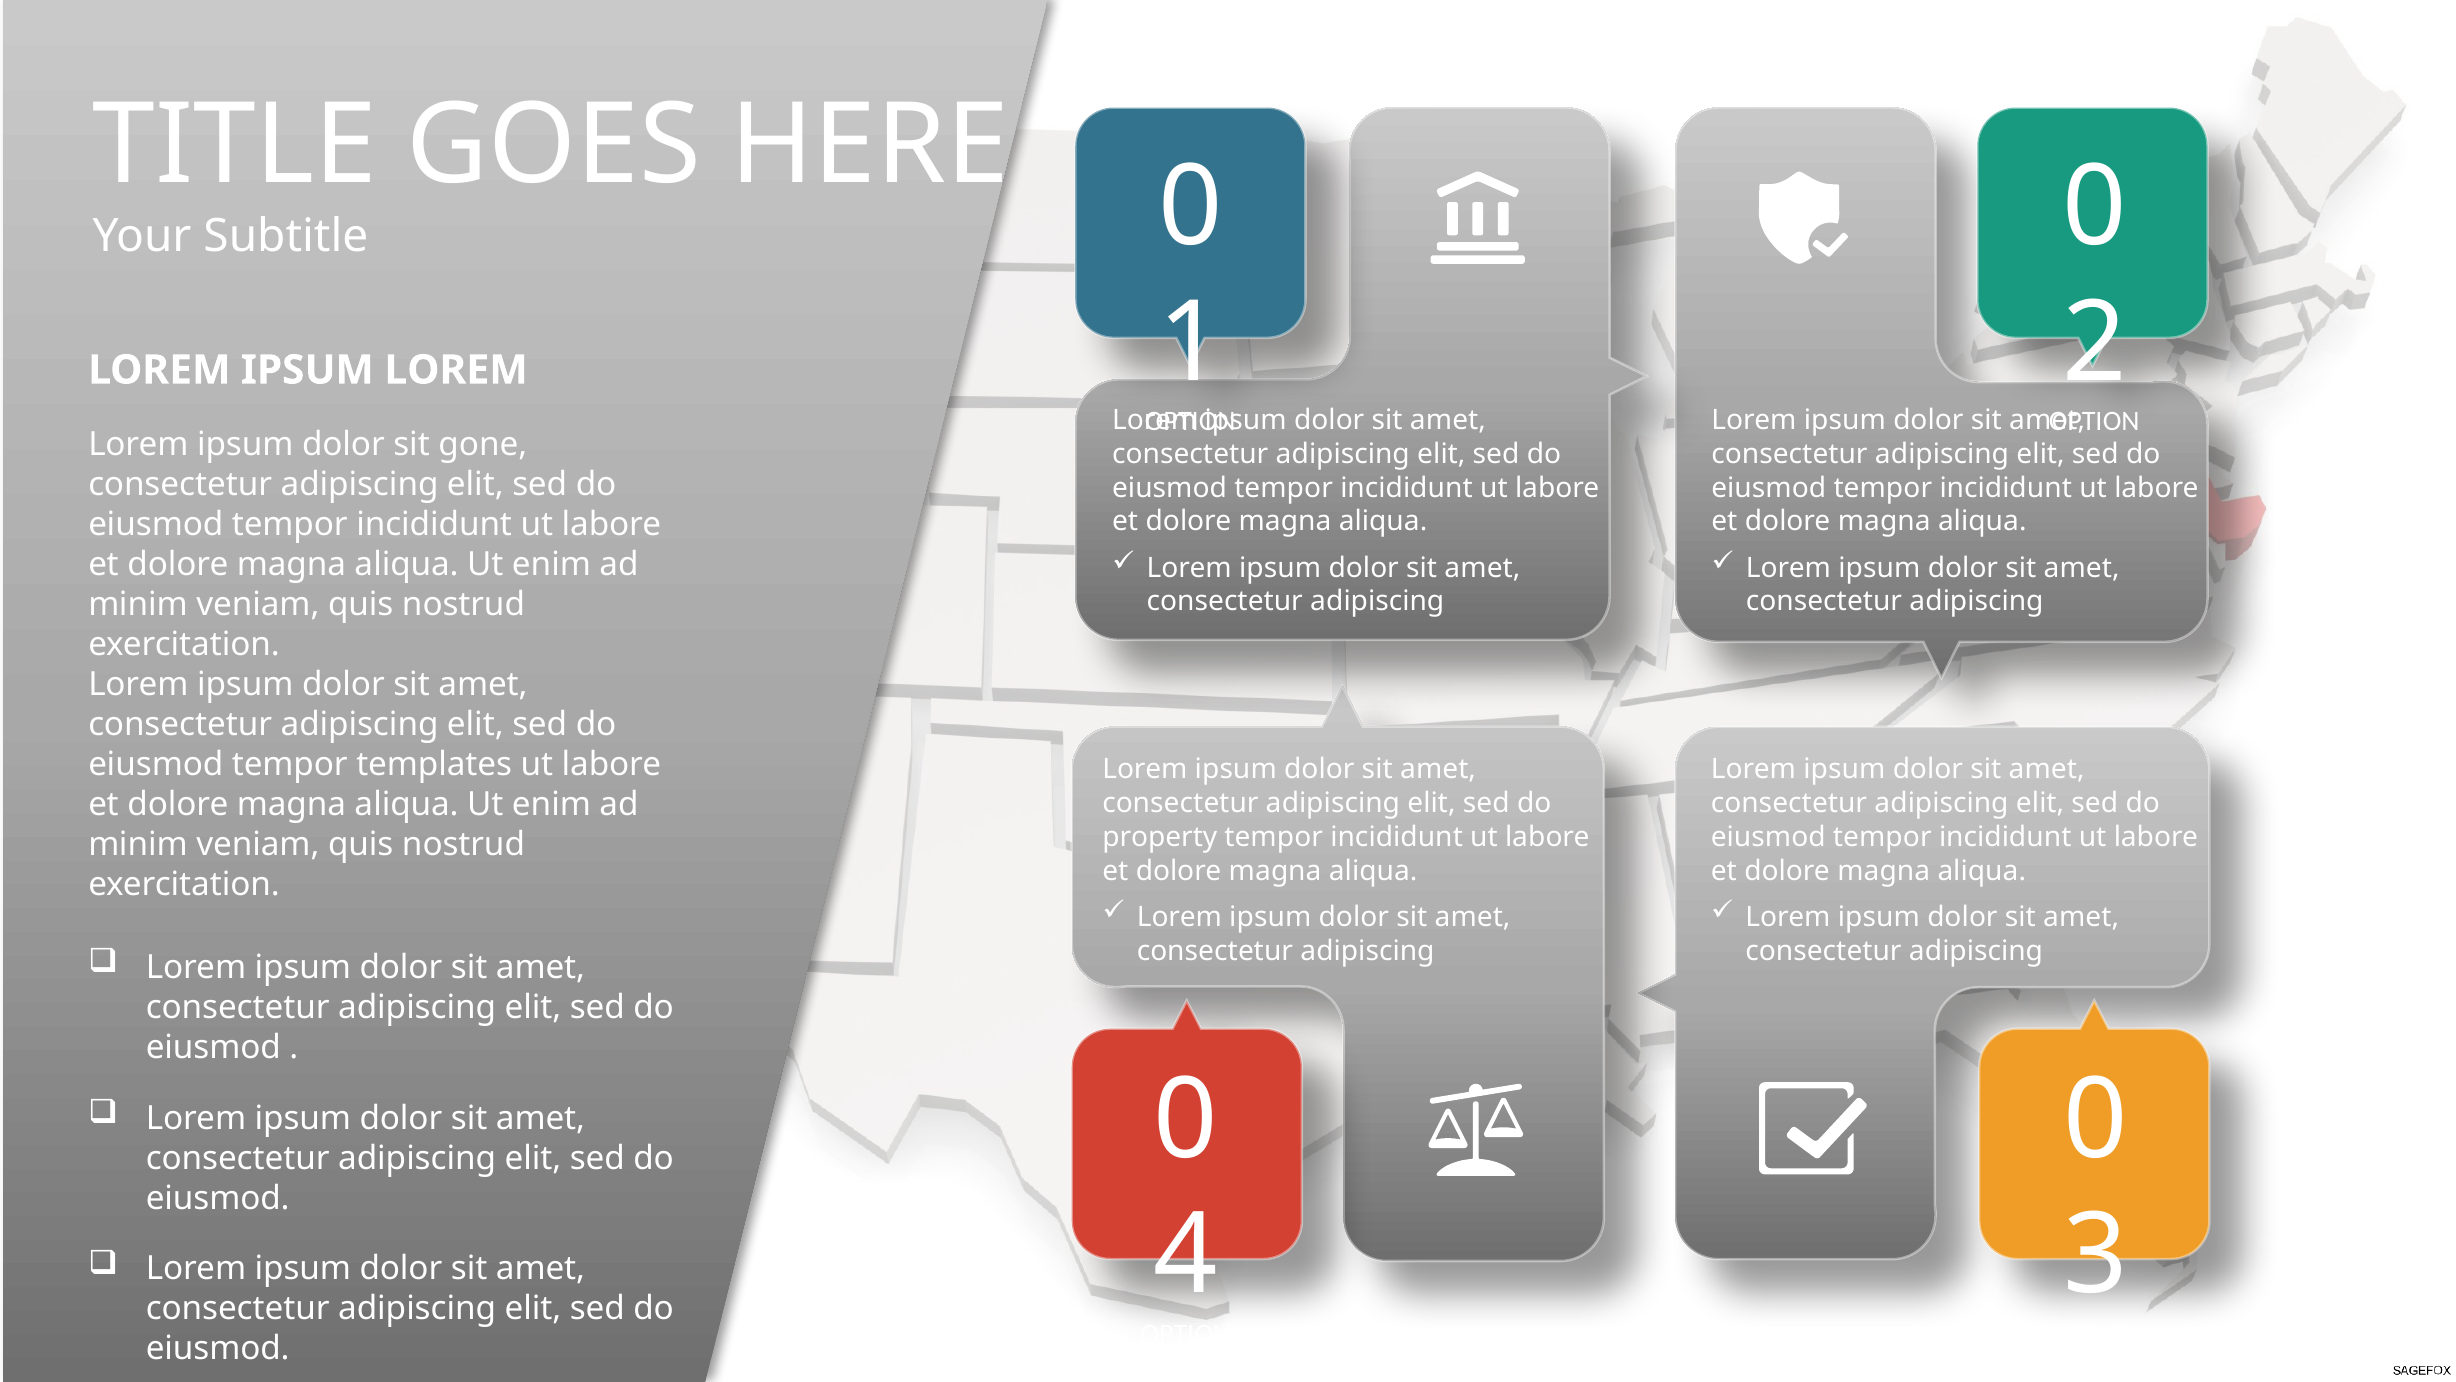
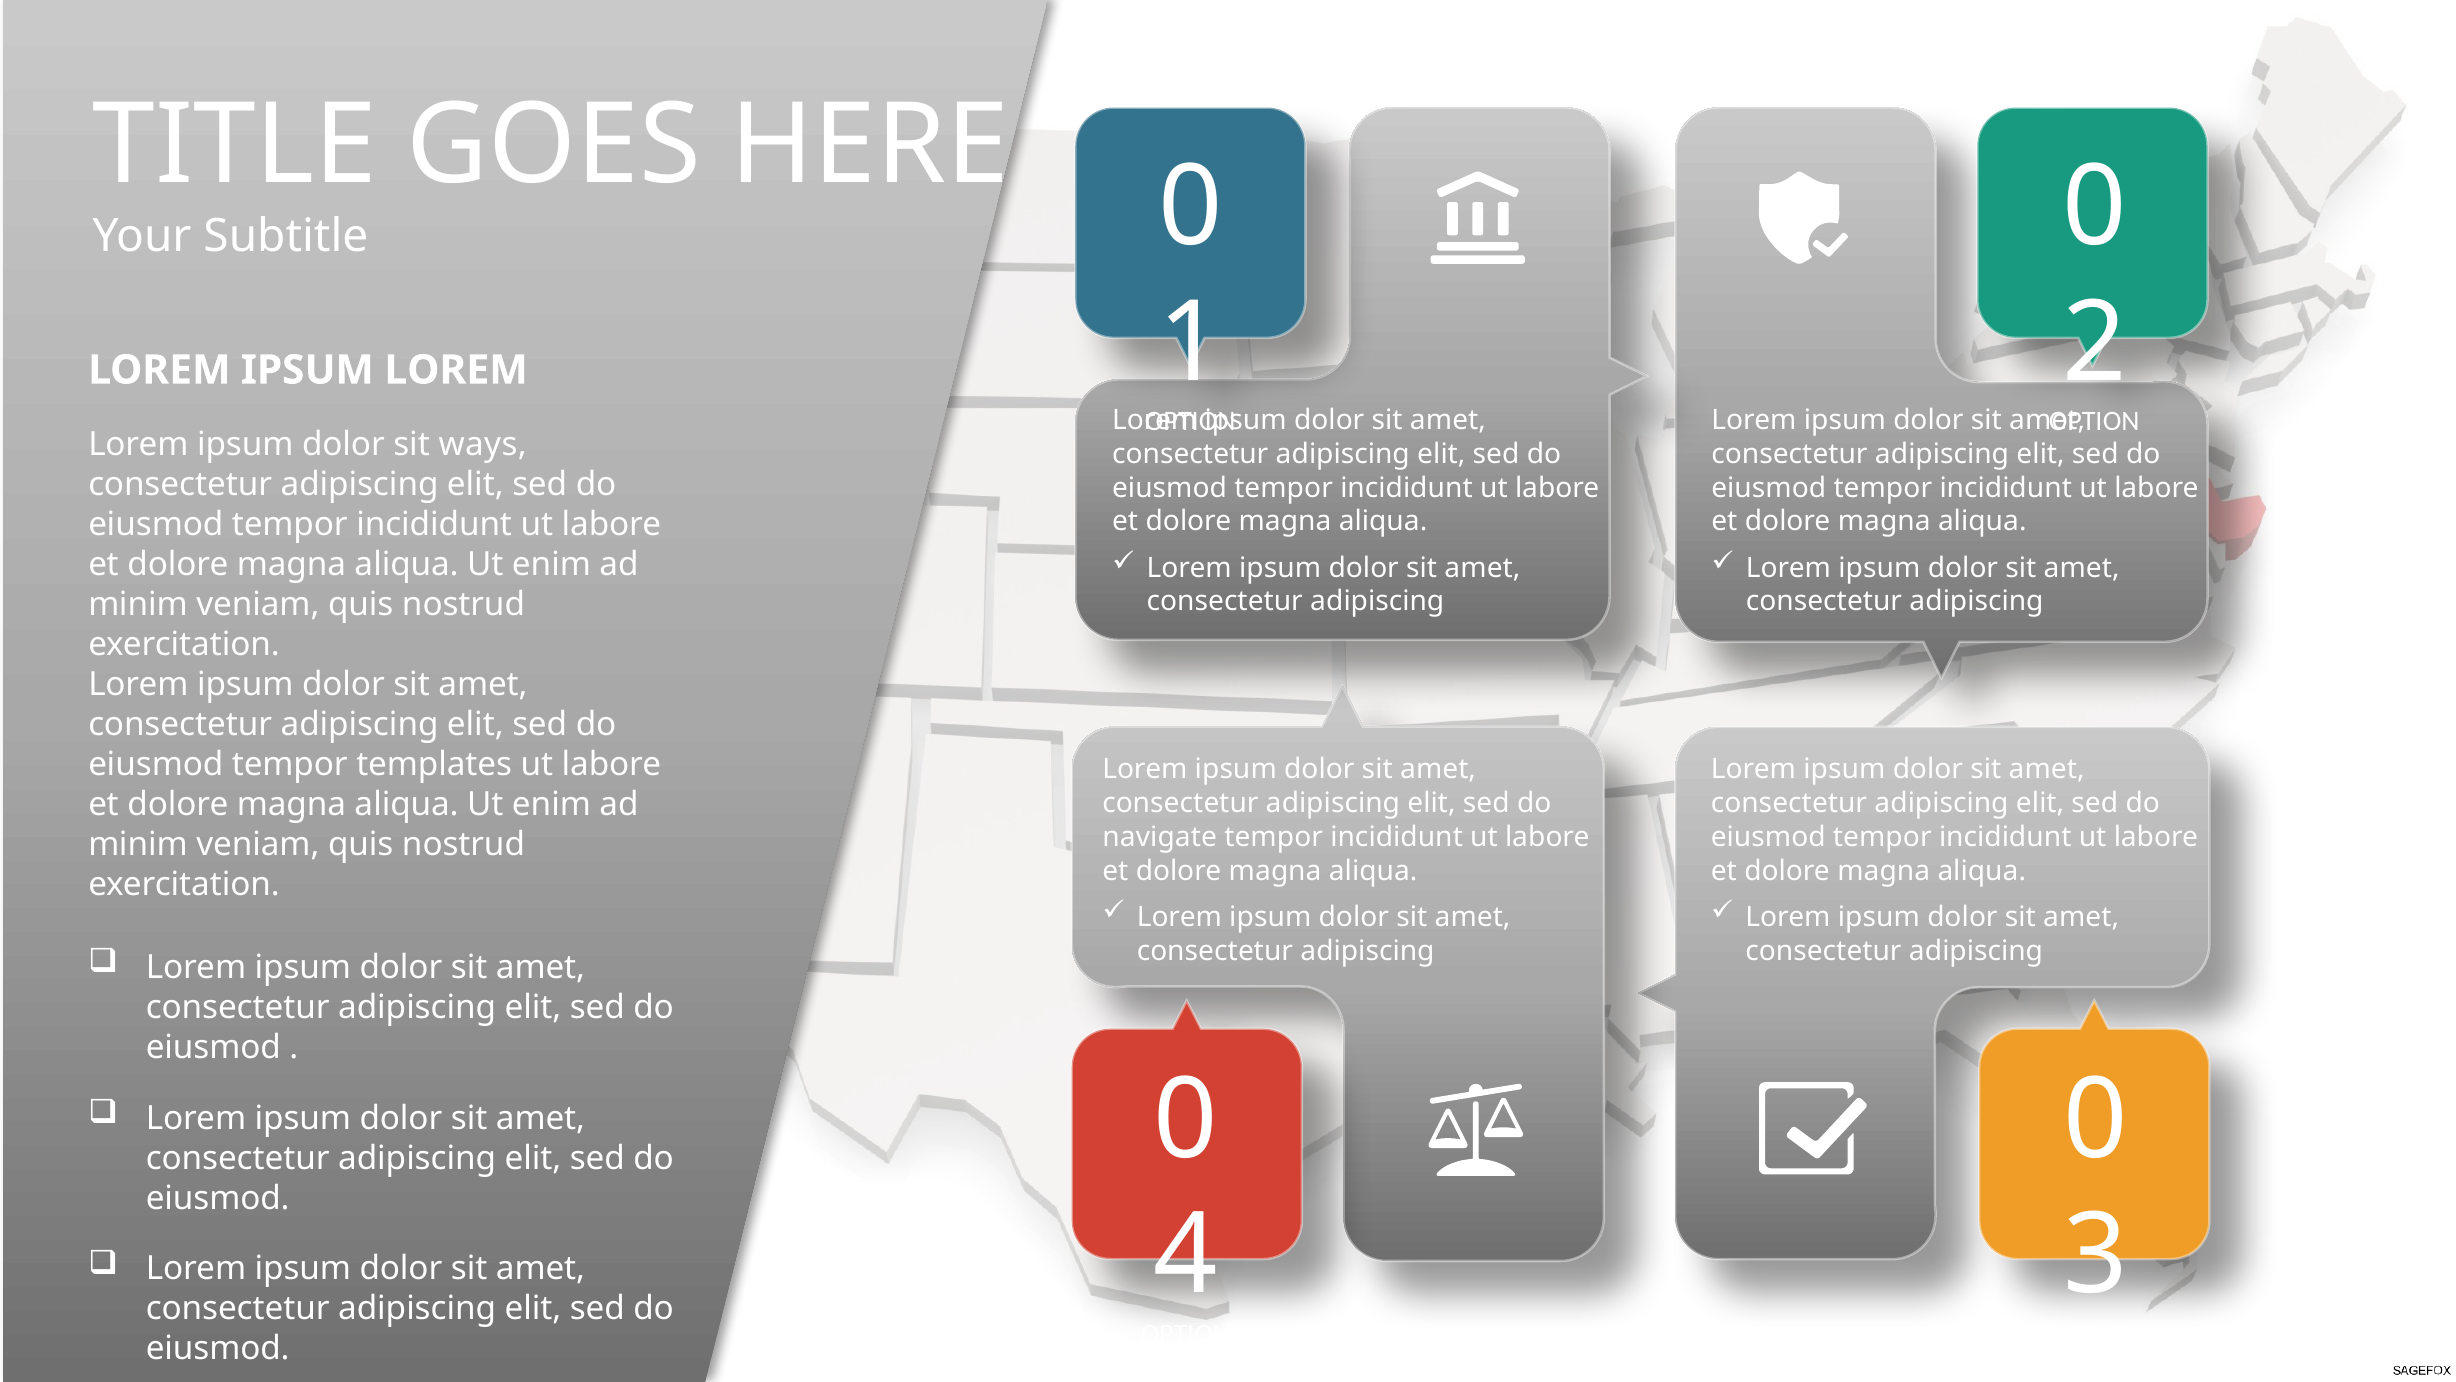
gone: gone -> ways
property: property -> navigate
